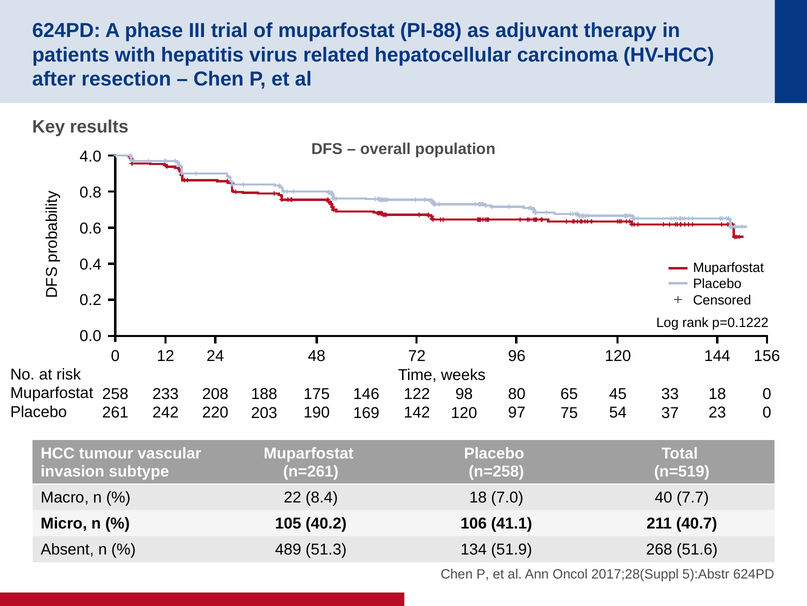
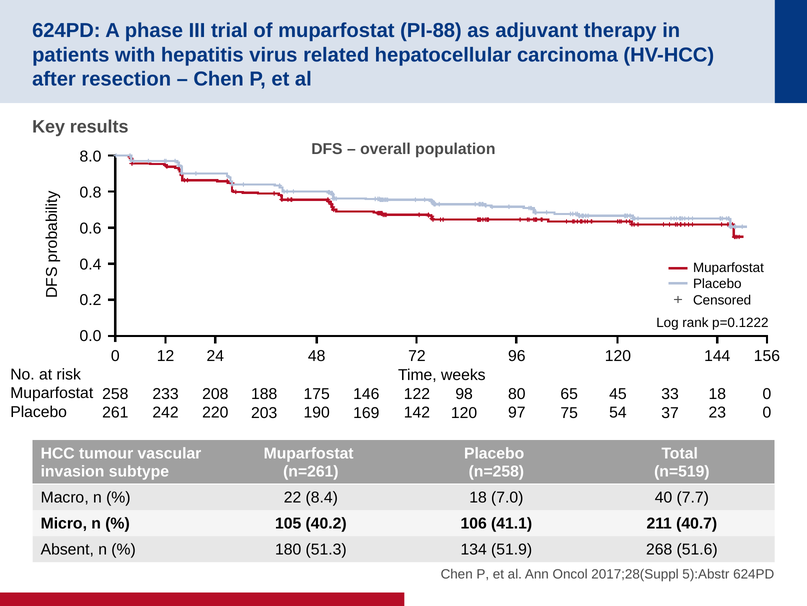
4.0: 4.0 -> 8.0
489: 489 -> 180
